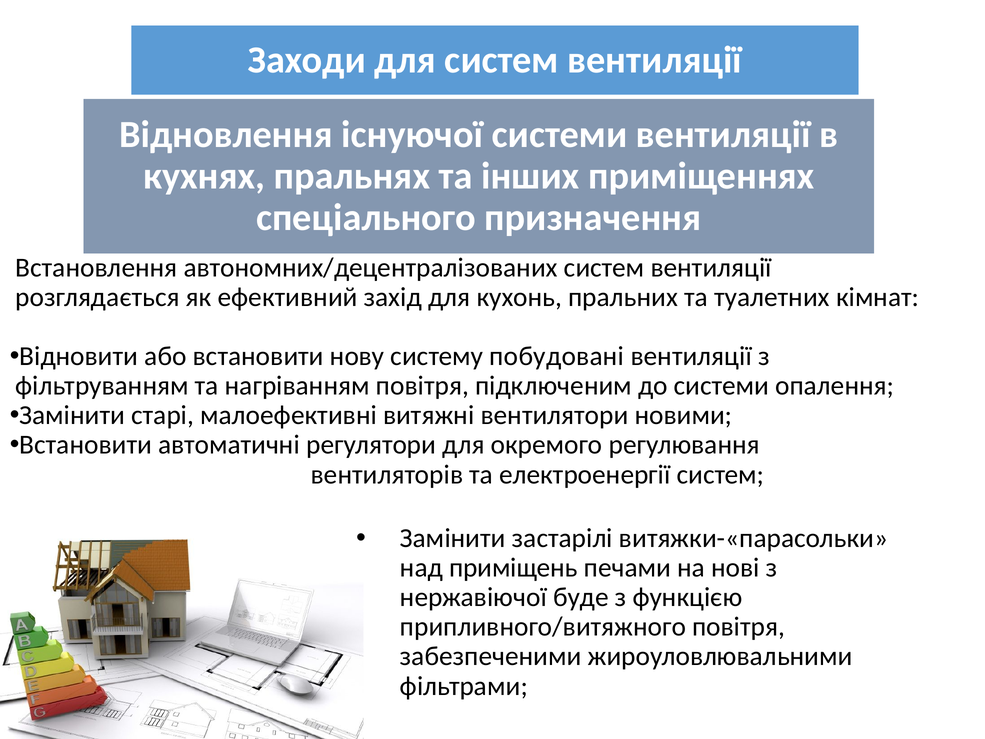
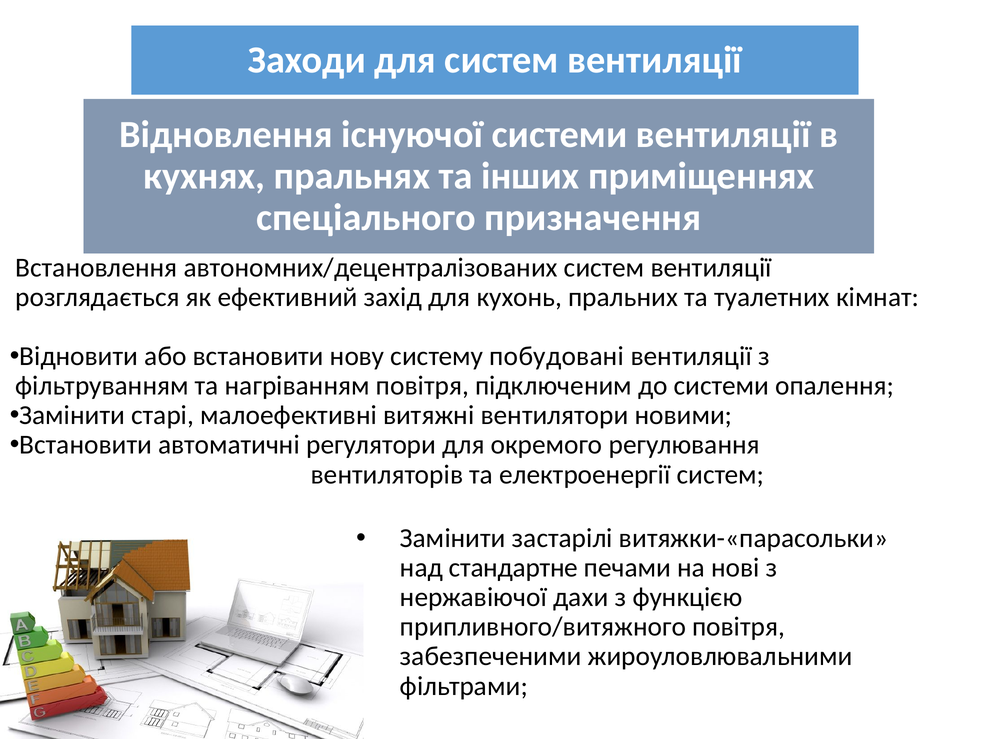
приміщень: приміщень -> стандартне
буде: буде -> дахи
